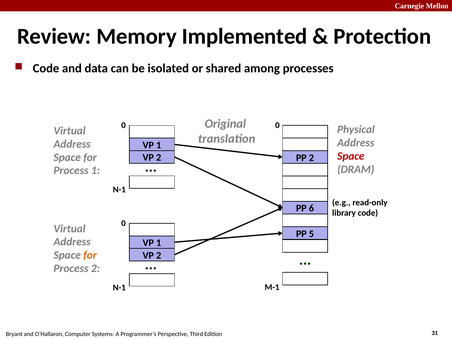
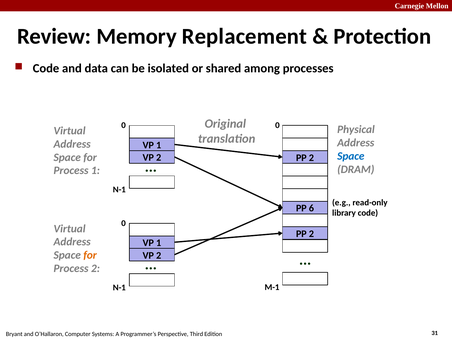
Implemented: Implemented -> Replacement
Space at (351, 156) colour: red -> blue
5 at (311, 234): 5 -> 2
